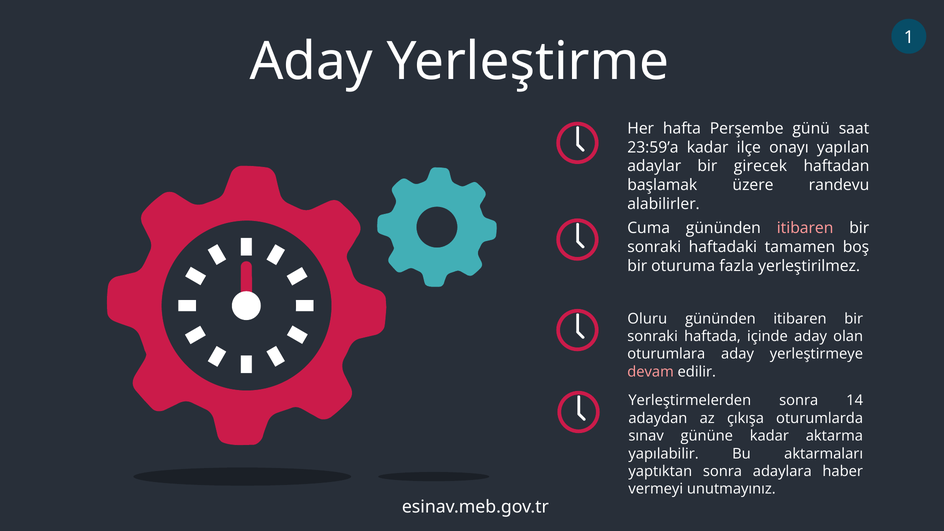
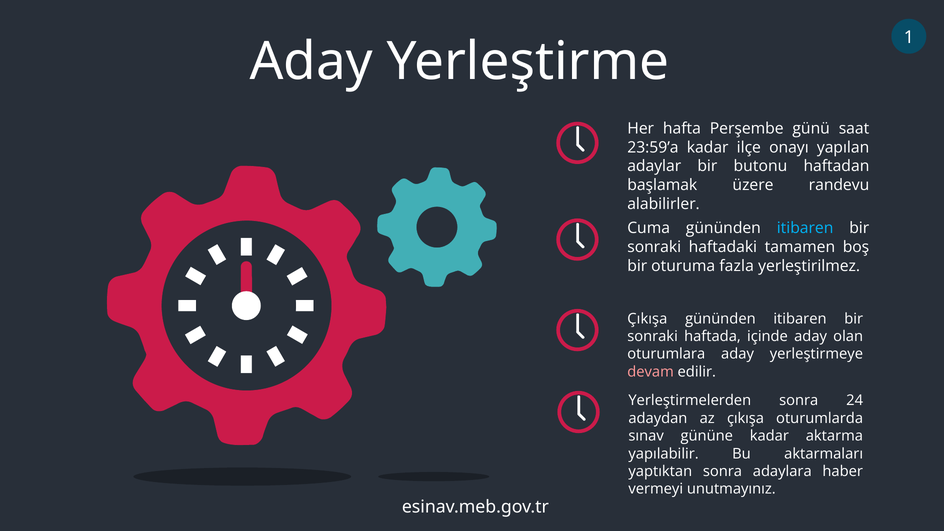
girecek: girecek -> butonu
itibaren at (805, 228) colour: pink -> light blue
Oluru at (647, 319): Oluru -> Çıkışa
14: 14 -> 24
